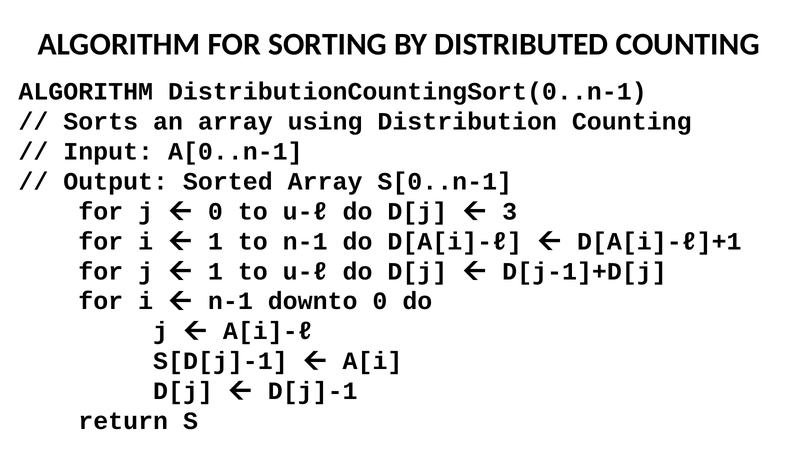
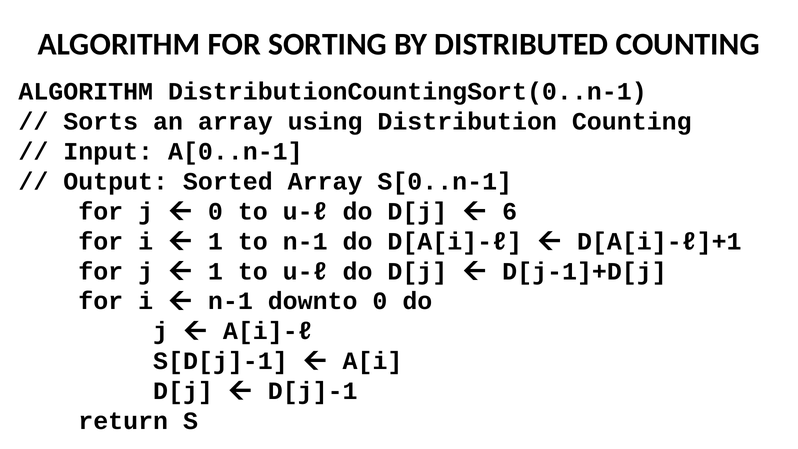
3: 3 -> 6
